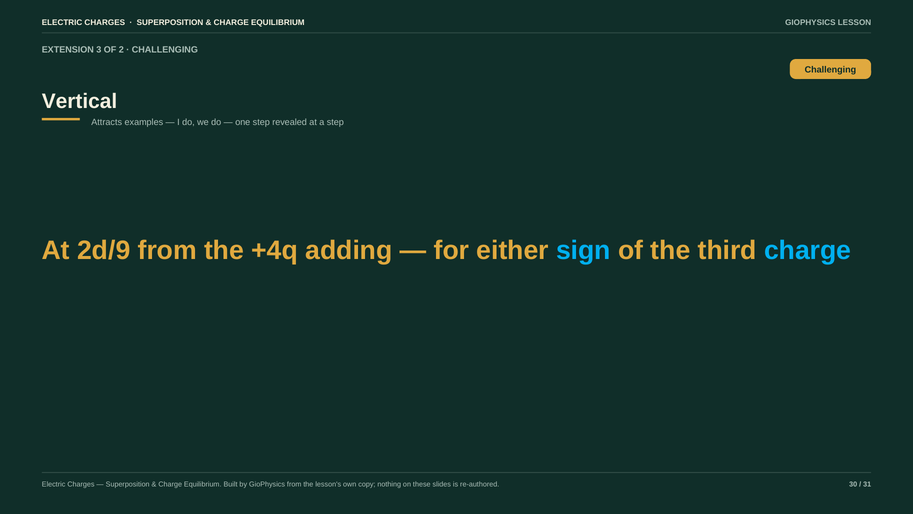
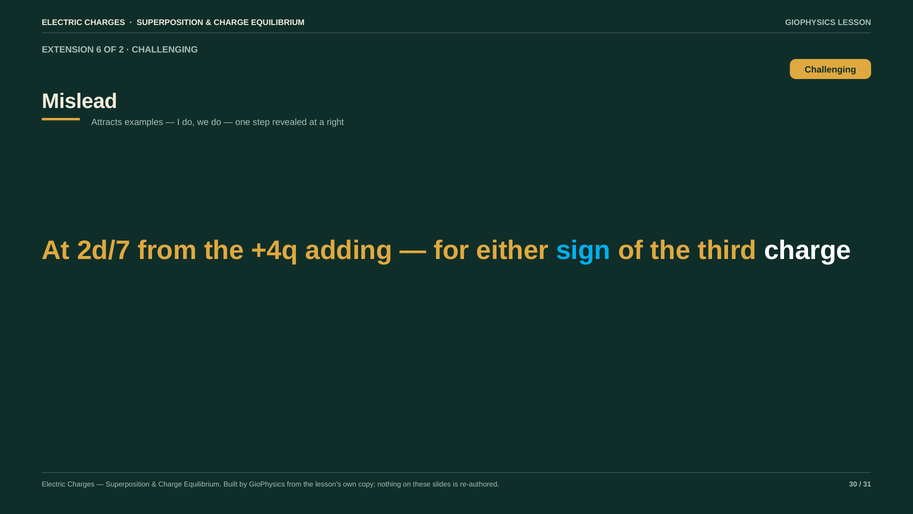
3: 3 -> 6
Vertical: Vertical -> Mislead
a step: step -> right
2d/9: 2d/9 -> 2d/7
charge at (808, 250) colour: light blue -> white
